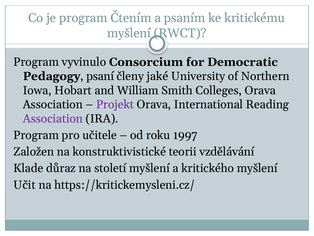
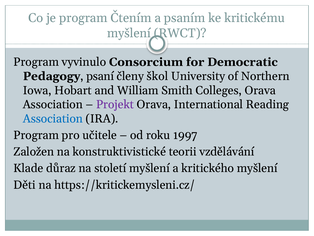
jaké: jaké -> škol
Association at (53, 118) colour: purple -> blue
Učit: Učit -> Děti
